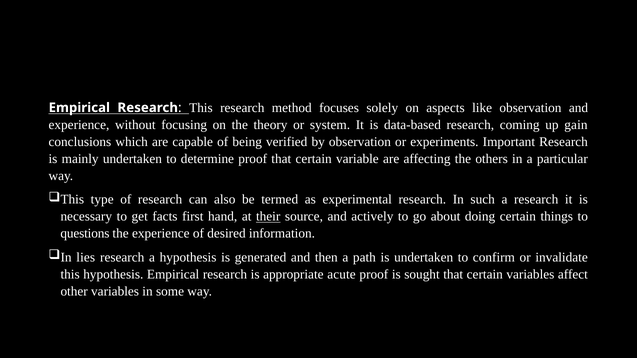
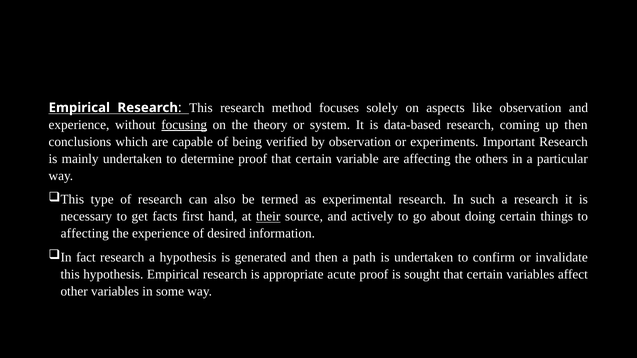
focusing underline: none -> present
up gain: gain -> then
questions at (85, 234): questions -> affecting
lies: lies -> fact
